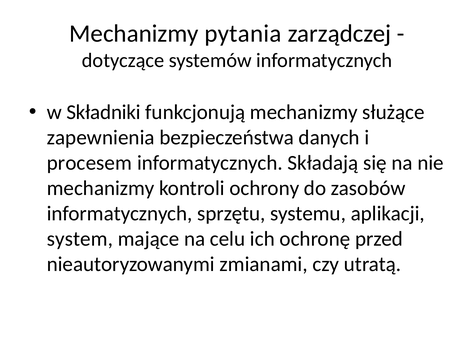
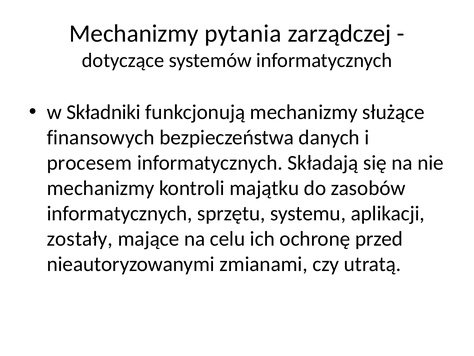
zapewnienia: zapewnienia -> finansowych
ochrony: ochrony -> majątku
system: system -> zostały
